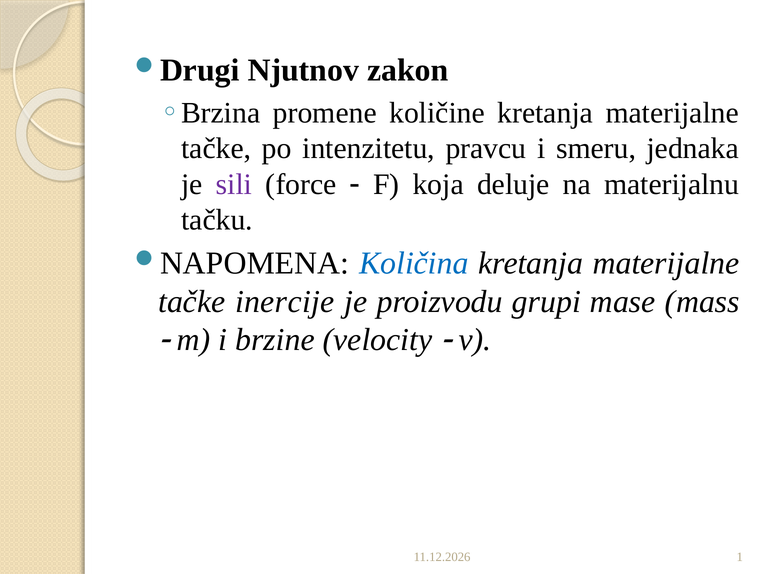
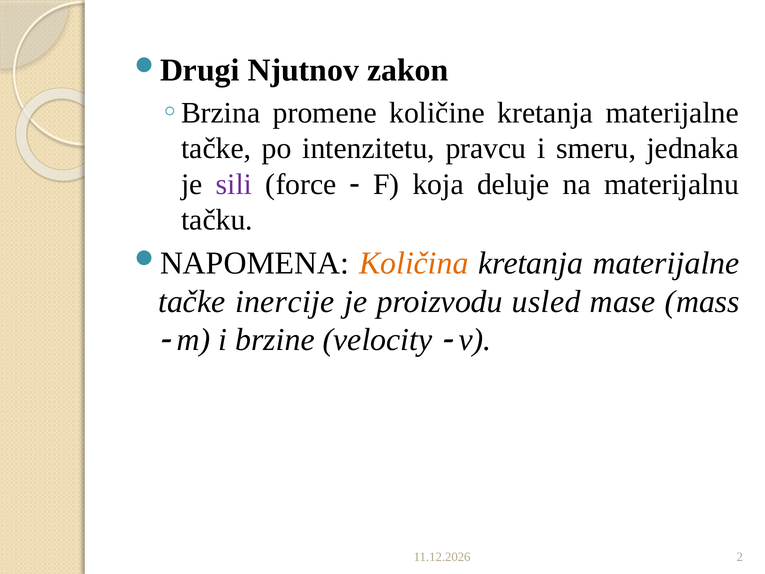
Količina colour: blue -> orange
grupi: grupi -> usled
1: 1 -> 2
